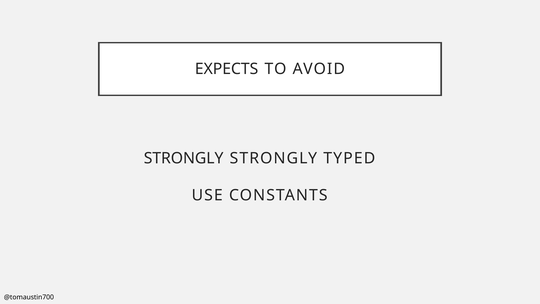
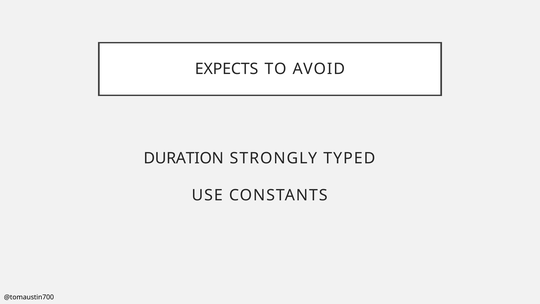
STRONGLY at (184, 158): STRONGLY -> DURATION
